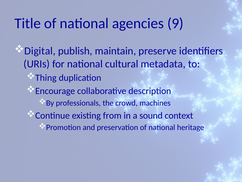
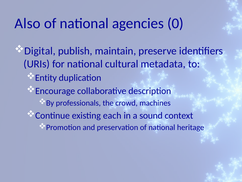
Title: Title -> Also
9: 9 -> 0
Thing: Thing -> Entity
from: from -> each
